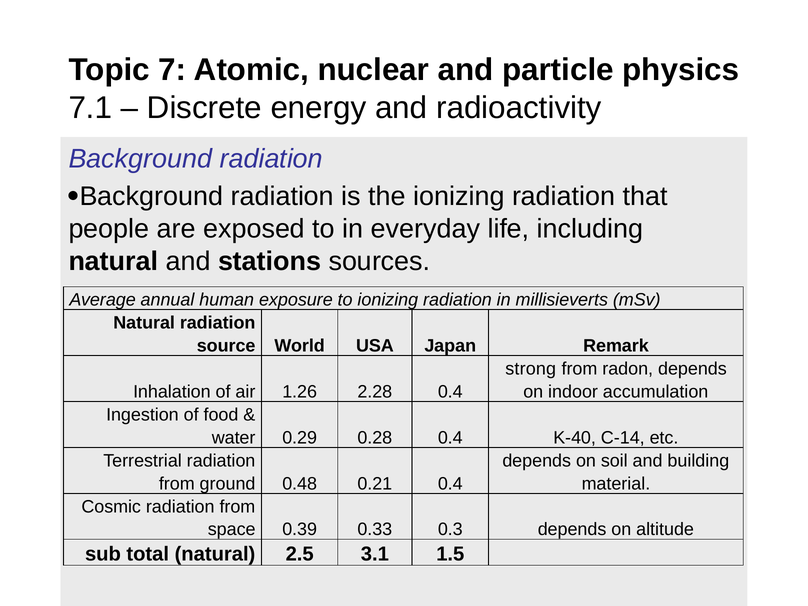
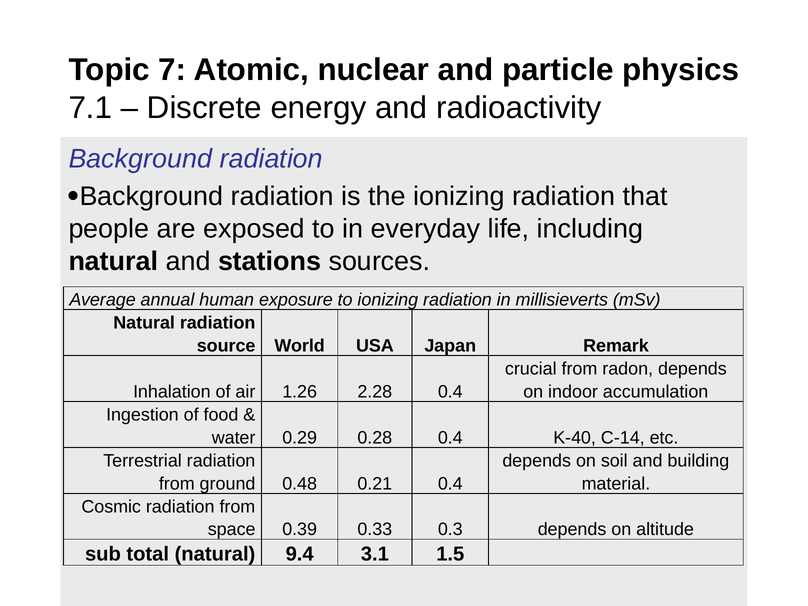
strong: strong -> crucial
2.5: 2.5 -> 9.4
